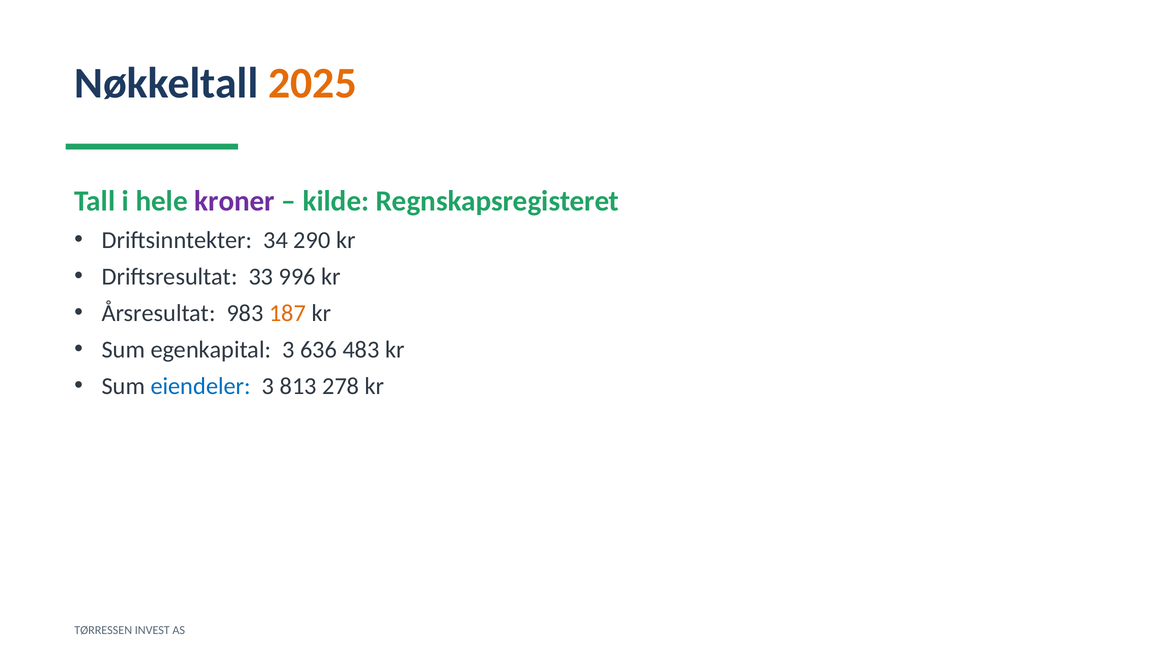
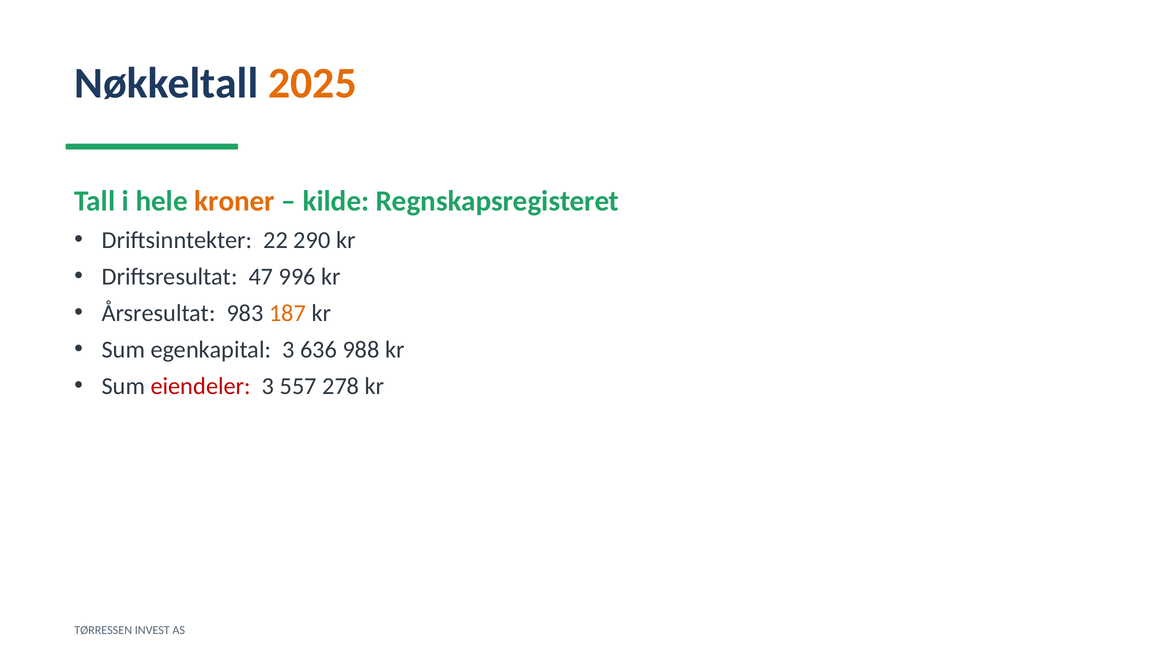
kroner colour: purple -> orange
34: 34 -> 22
33: 33 -> 47
483: 483 -> 988
eiendeler colour: blue -> red
813: 813 -> 557
